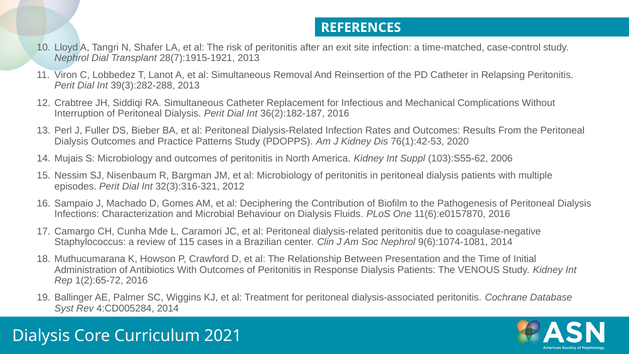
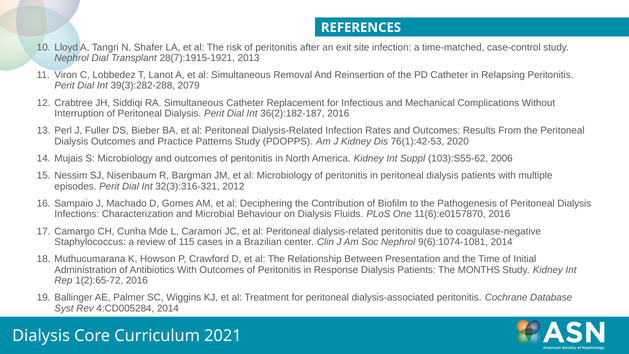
39(3):282-288 2013: 2013 -> 2079
VENOUS: VENOUS -> MONTHS
